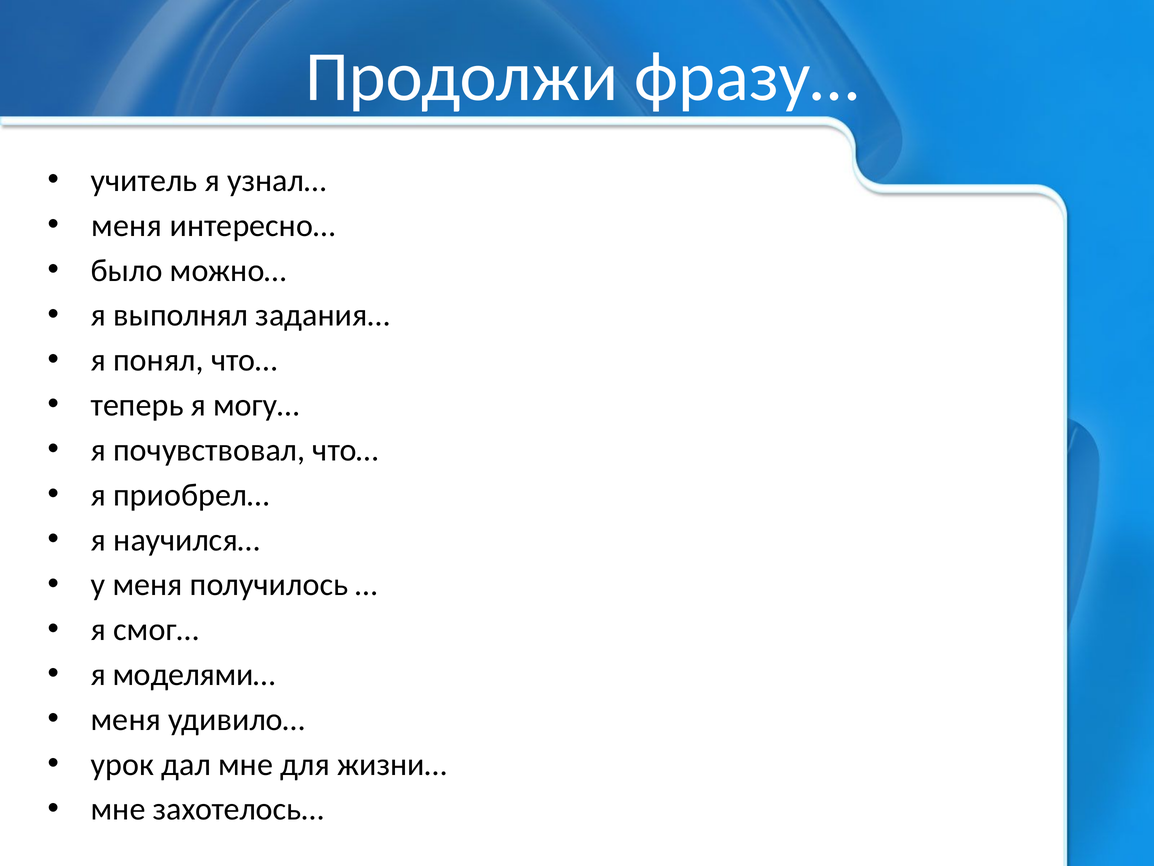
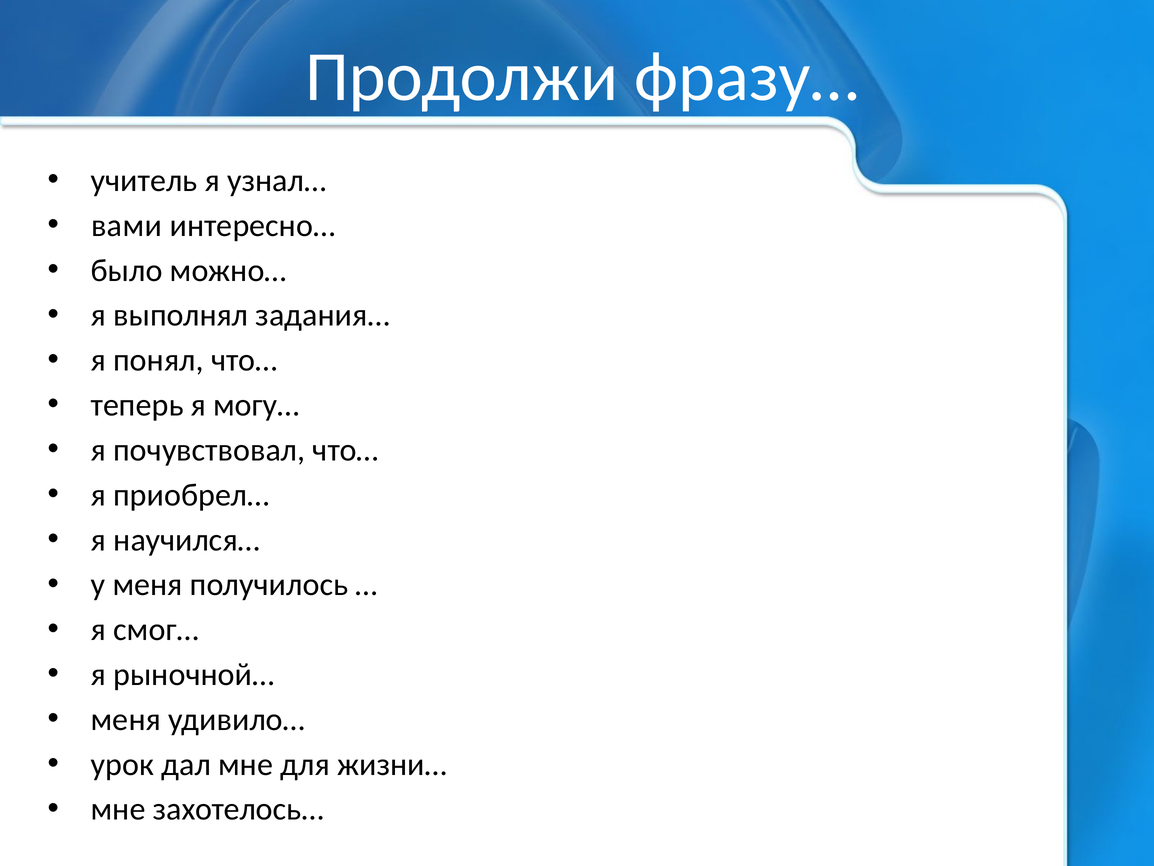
меня at (127, 225): меня -> вами
моделями…: моделями… -> рыночной…
